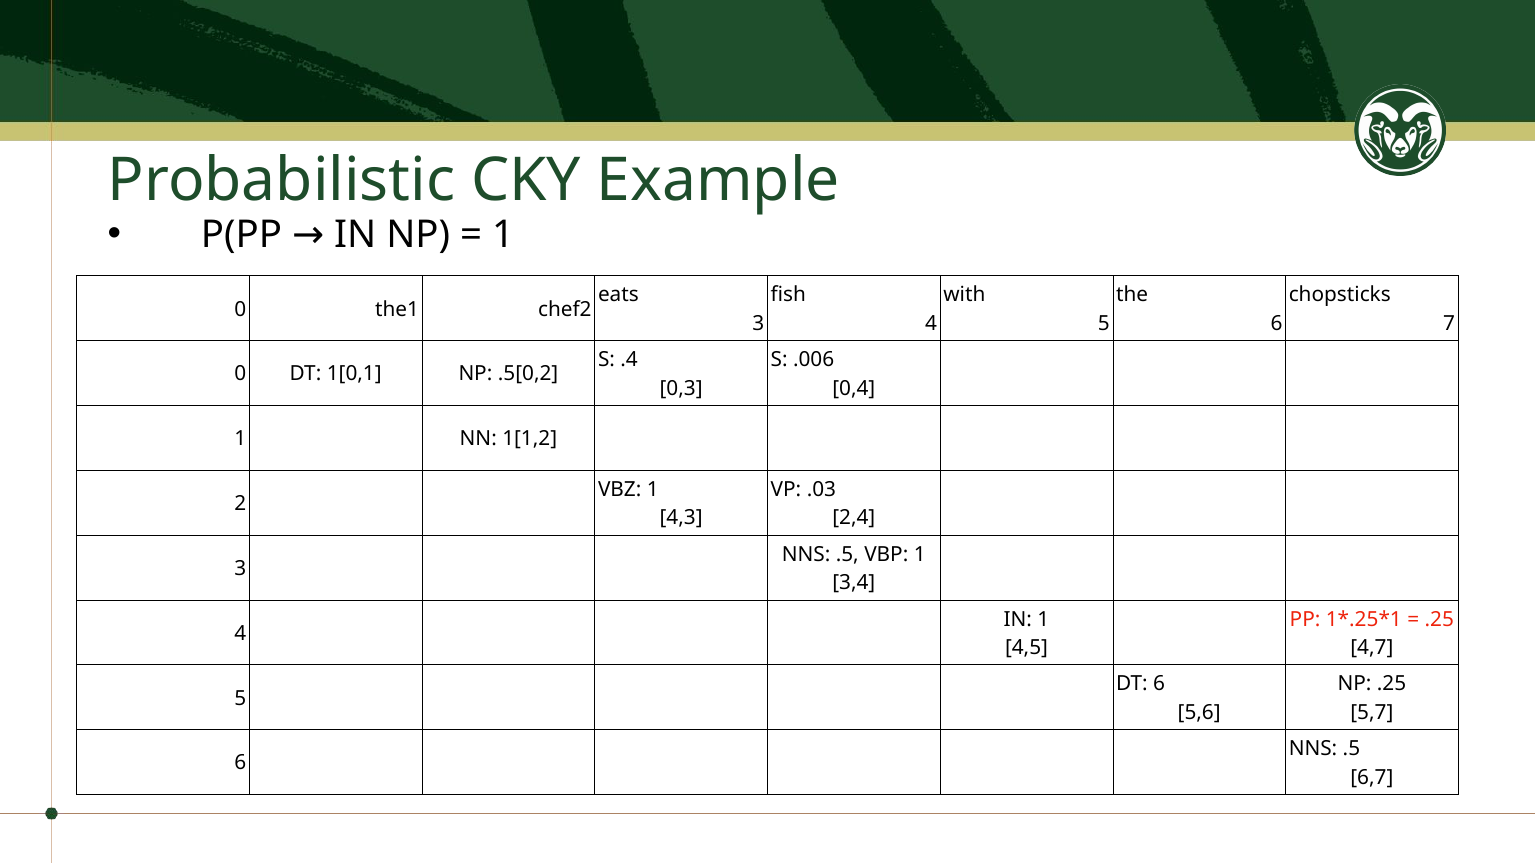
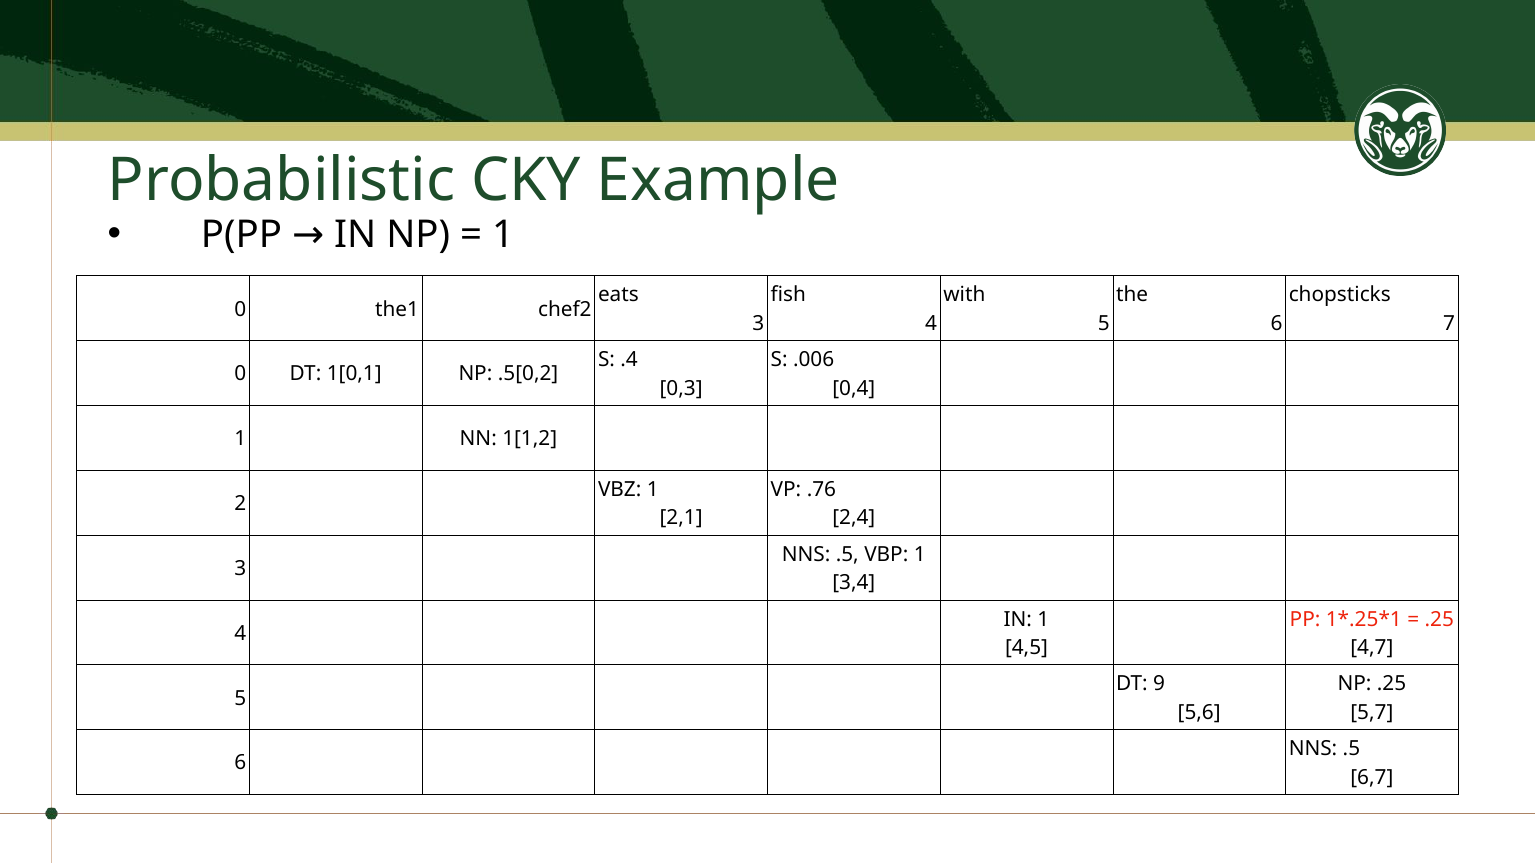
.03: .03 -> .76
4,3: 4,3 -> 2,1
DT 6: 6 -> 9
